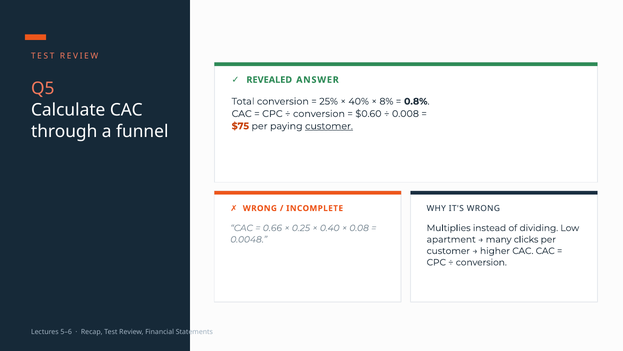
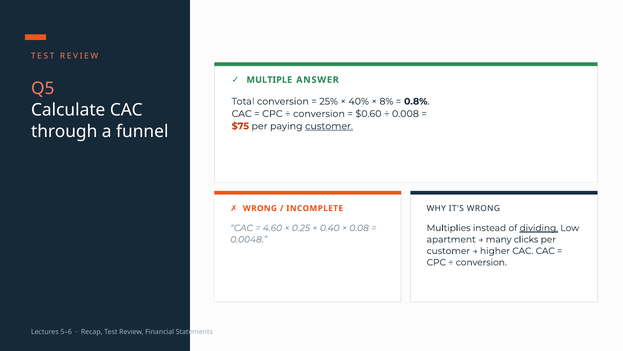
REVEALED: REVEALED -> MULTIPLE
0.66: 0.66 -> 4.60
dividing underline: none -> present
